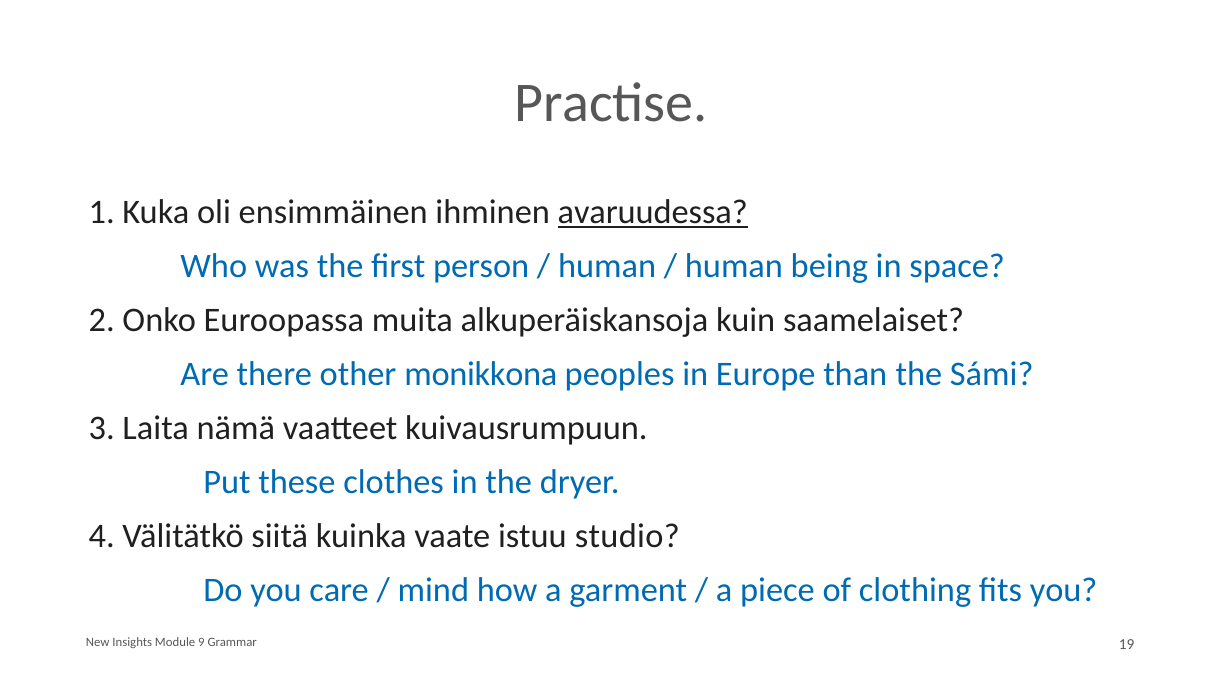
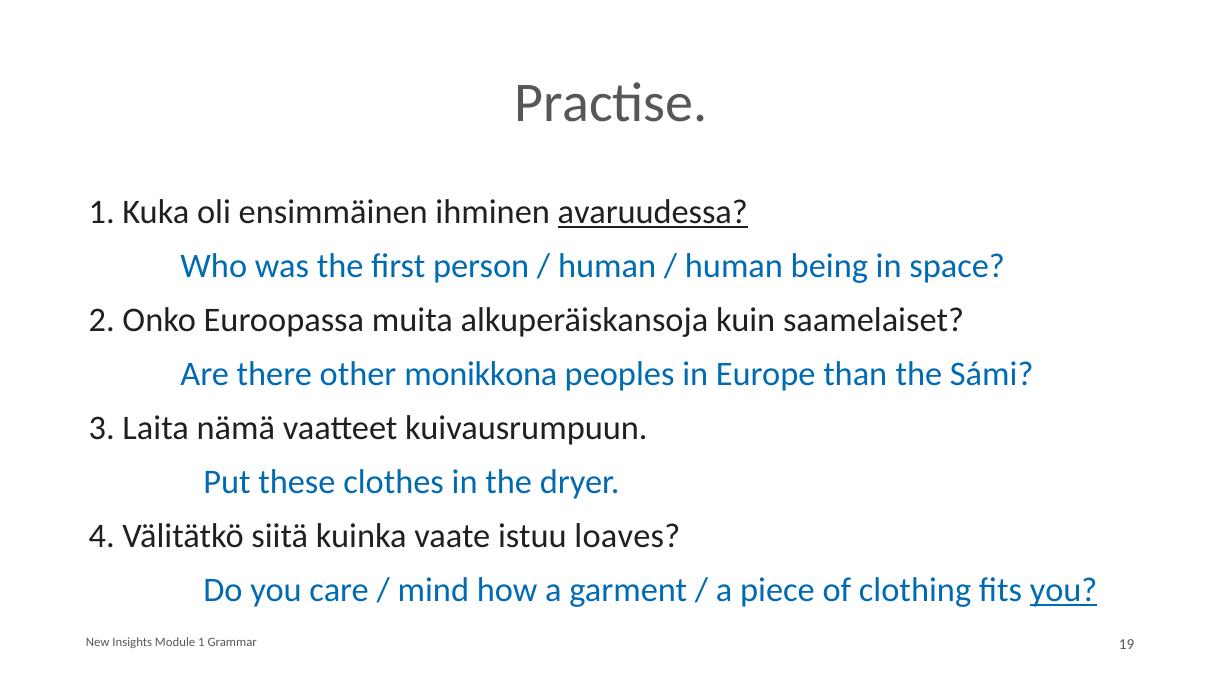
studio: studio -> loaves
you at (1064, 591) underline: none -> present
Module 9: 9 -> 1
